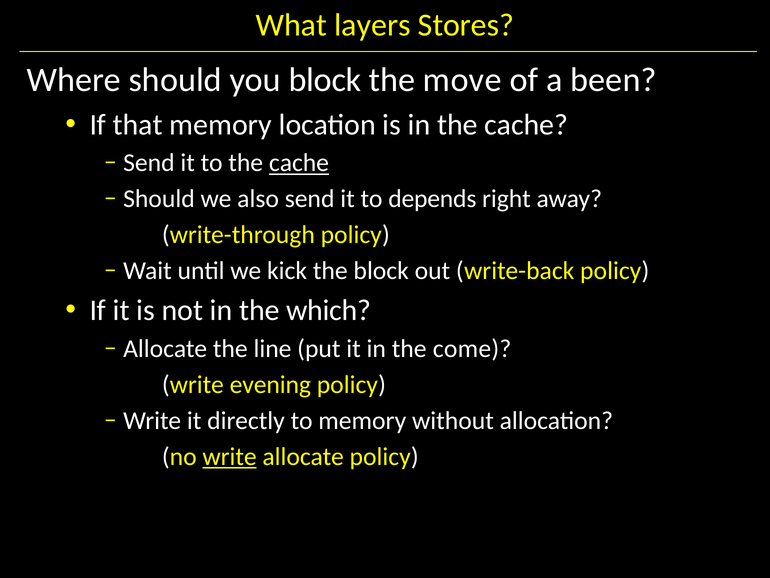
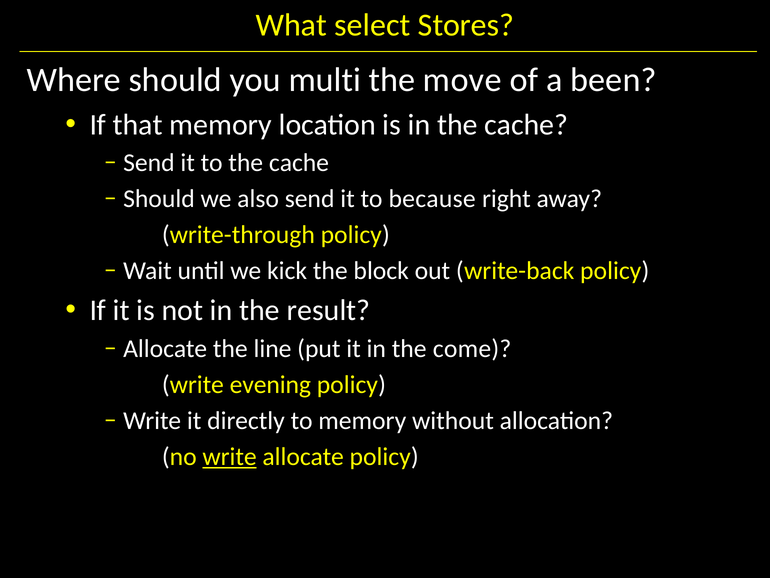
layers: layers -> select
you block: block -> multi
cache at (299, 163) underline: present -> none
depends: depends -> because
which: which -> result
